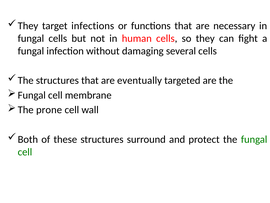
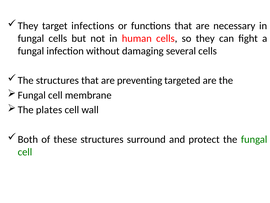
eventually: eventually -> preventing
prone: prone -> plates
